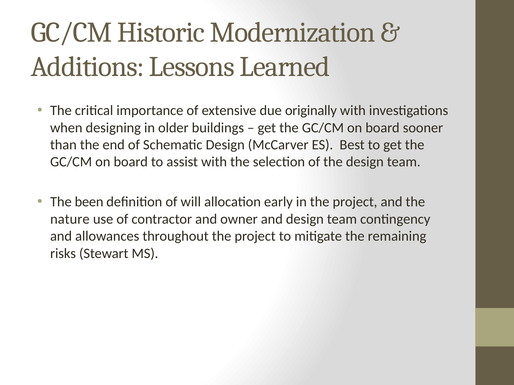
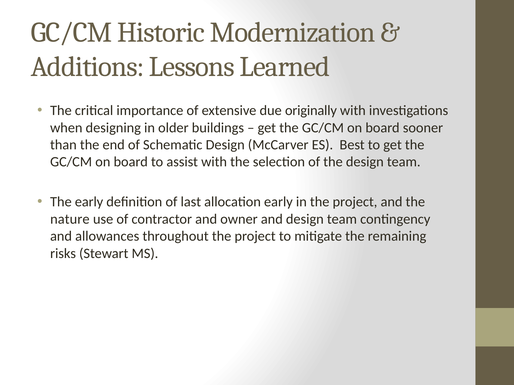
The been: been -> early
will: will -> last
